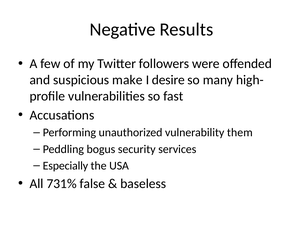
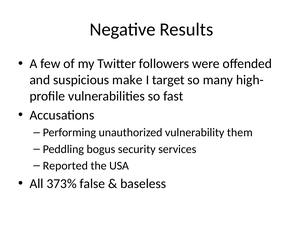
desire: desire -> target
Especially: Especially -> Reported
731%: 731% -> 373%
